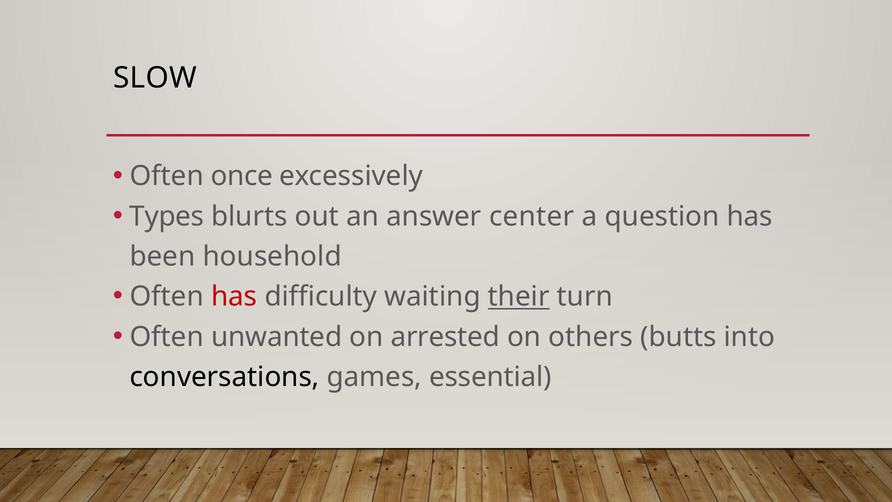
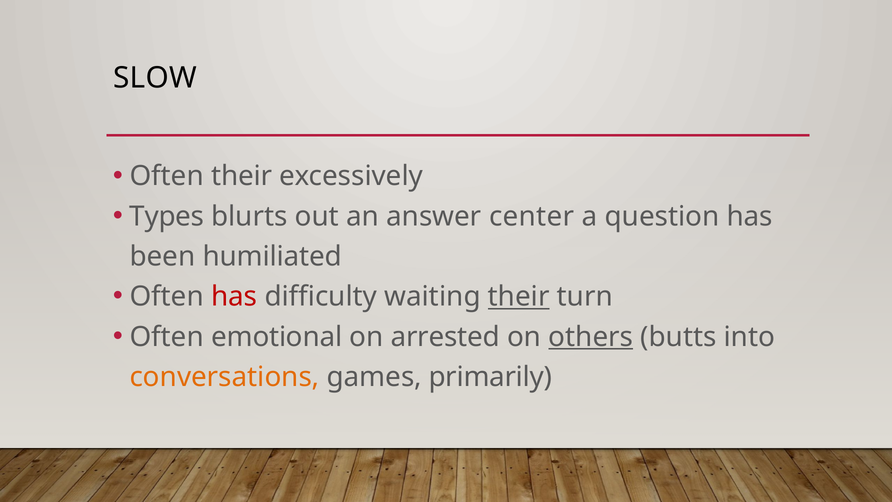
Often once: once -> their
household: household -> humiliated
unwanted: unwanted -> emotional
others underline: none -> present
conversations colour: black -> orange
essential: essential -> primarily
